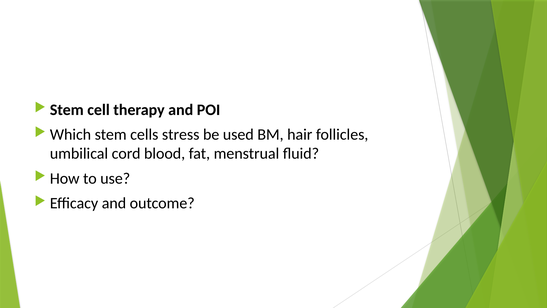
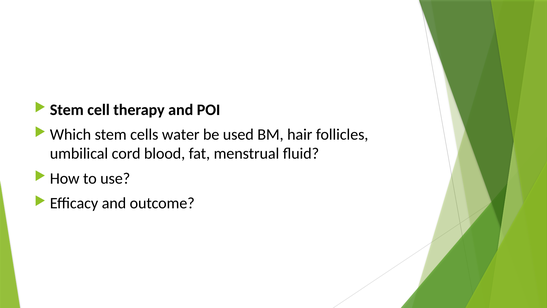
stress: stress -> water
